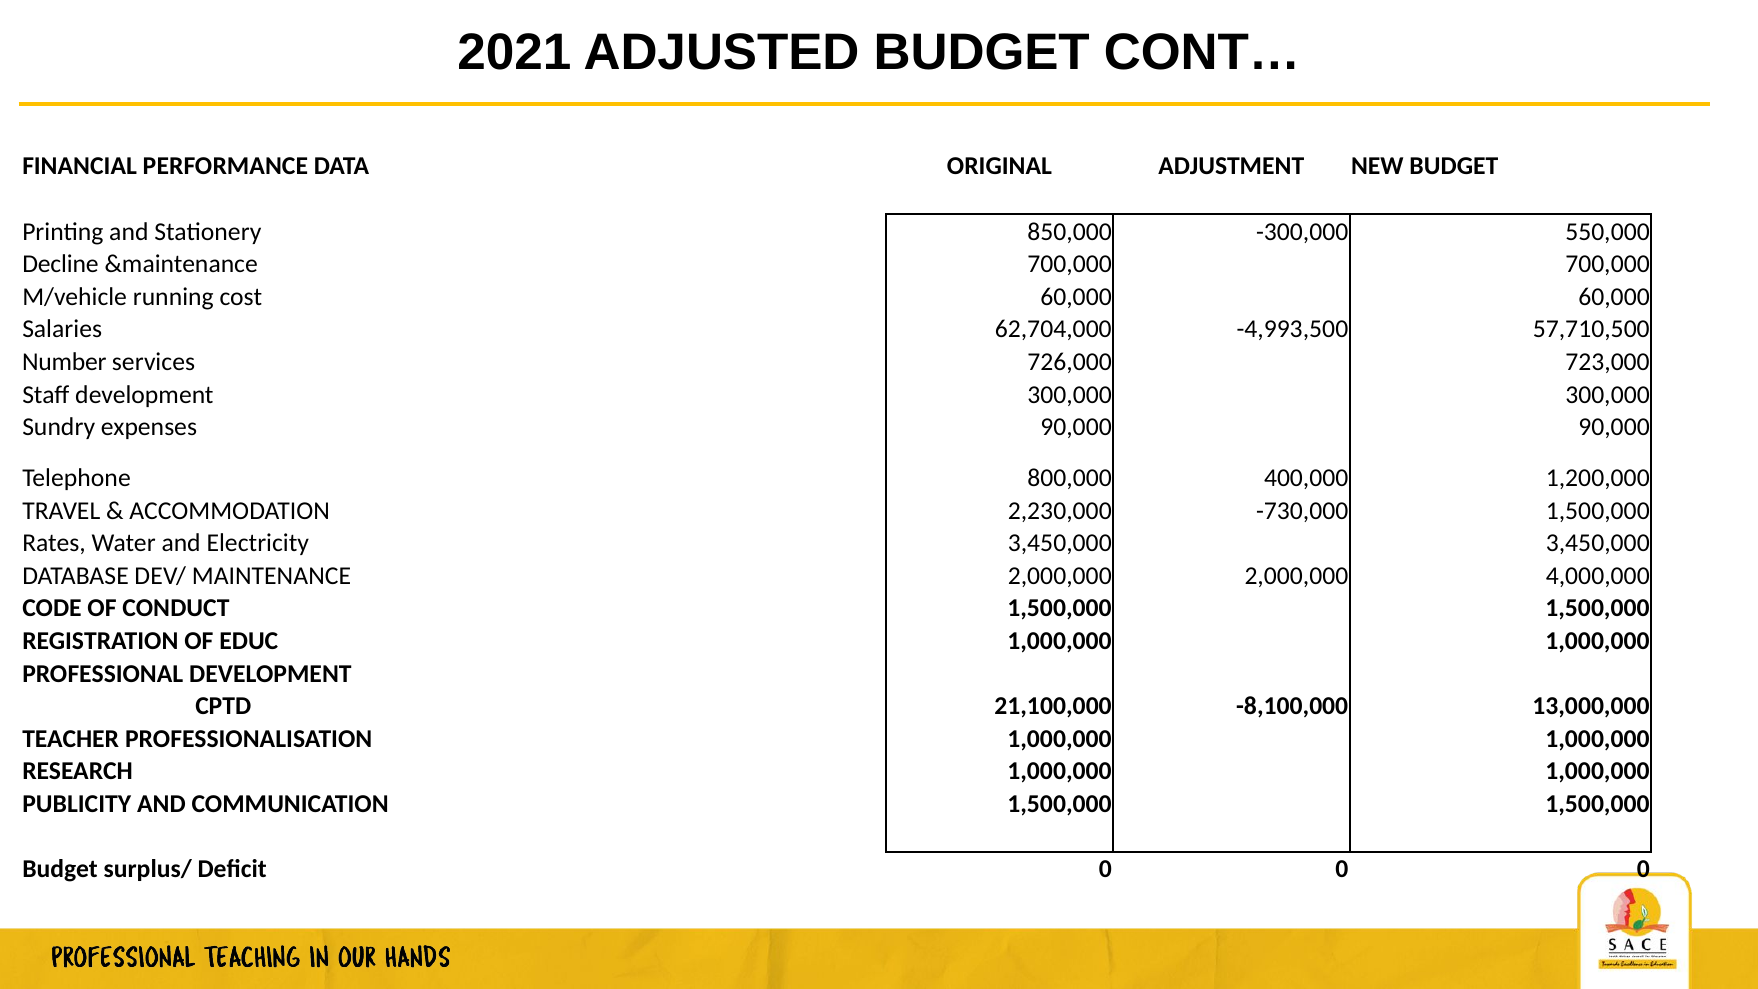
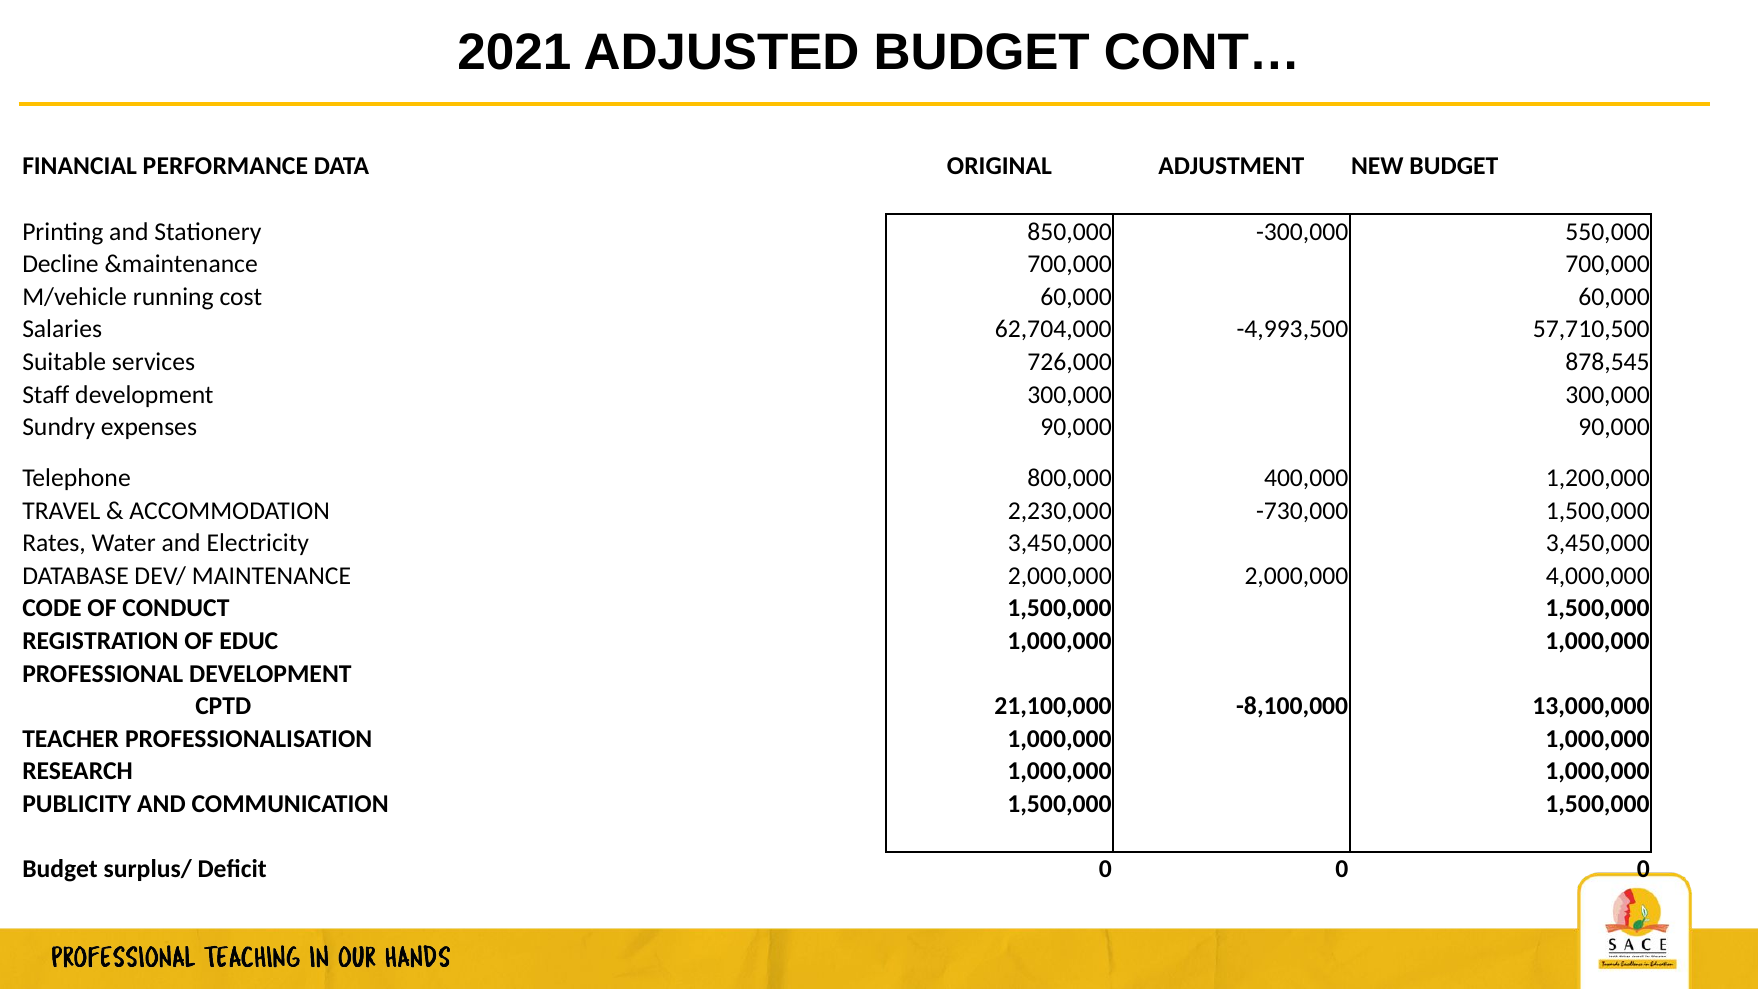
Number: Number -> Suitable
723,000: 723,000 -> 878,545
